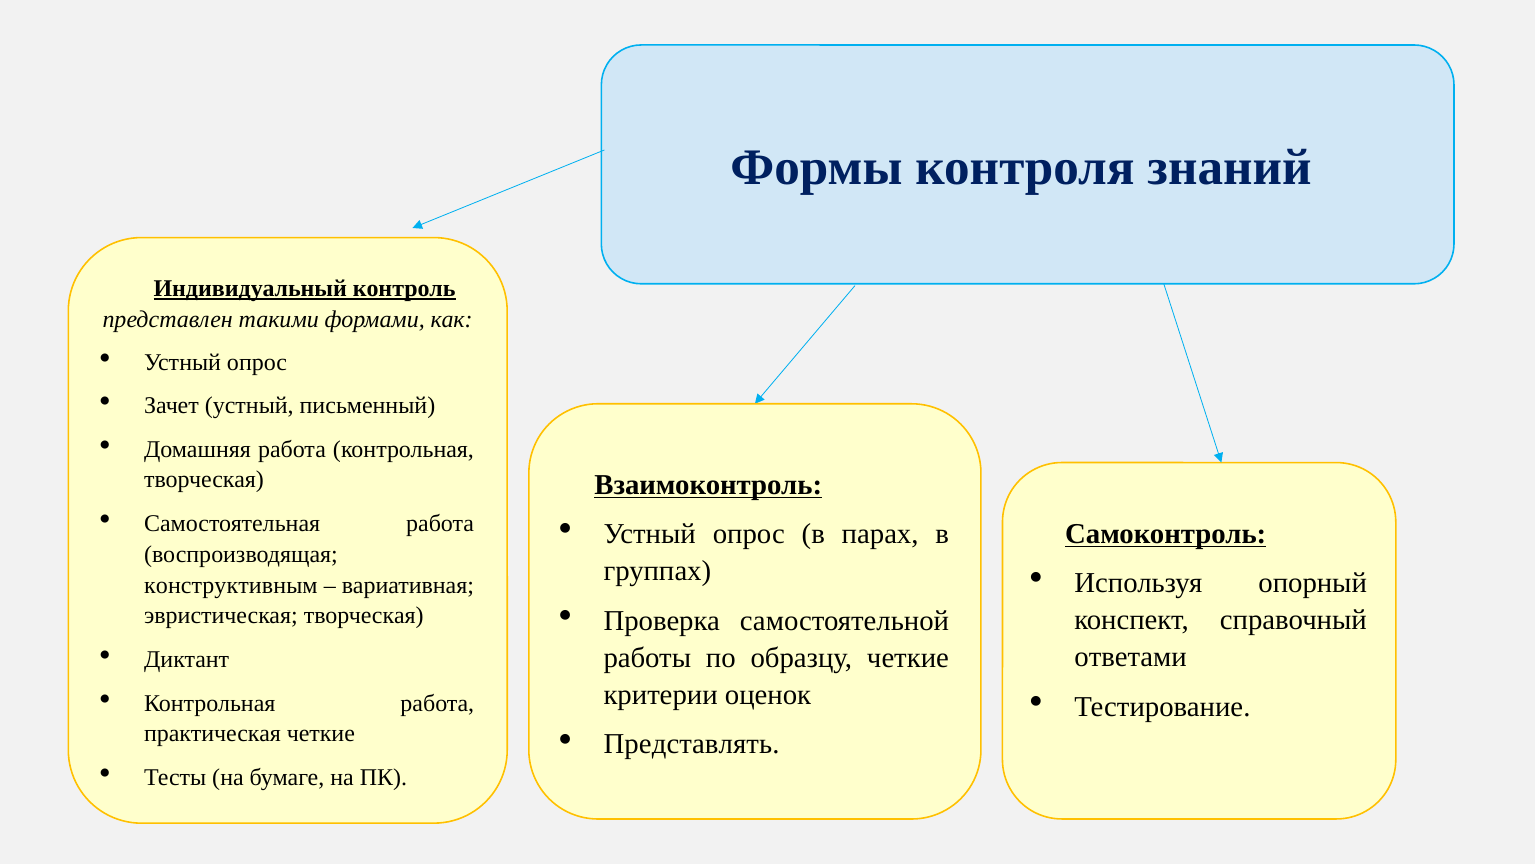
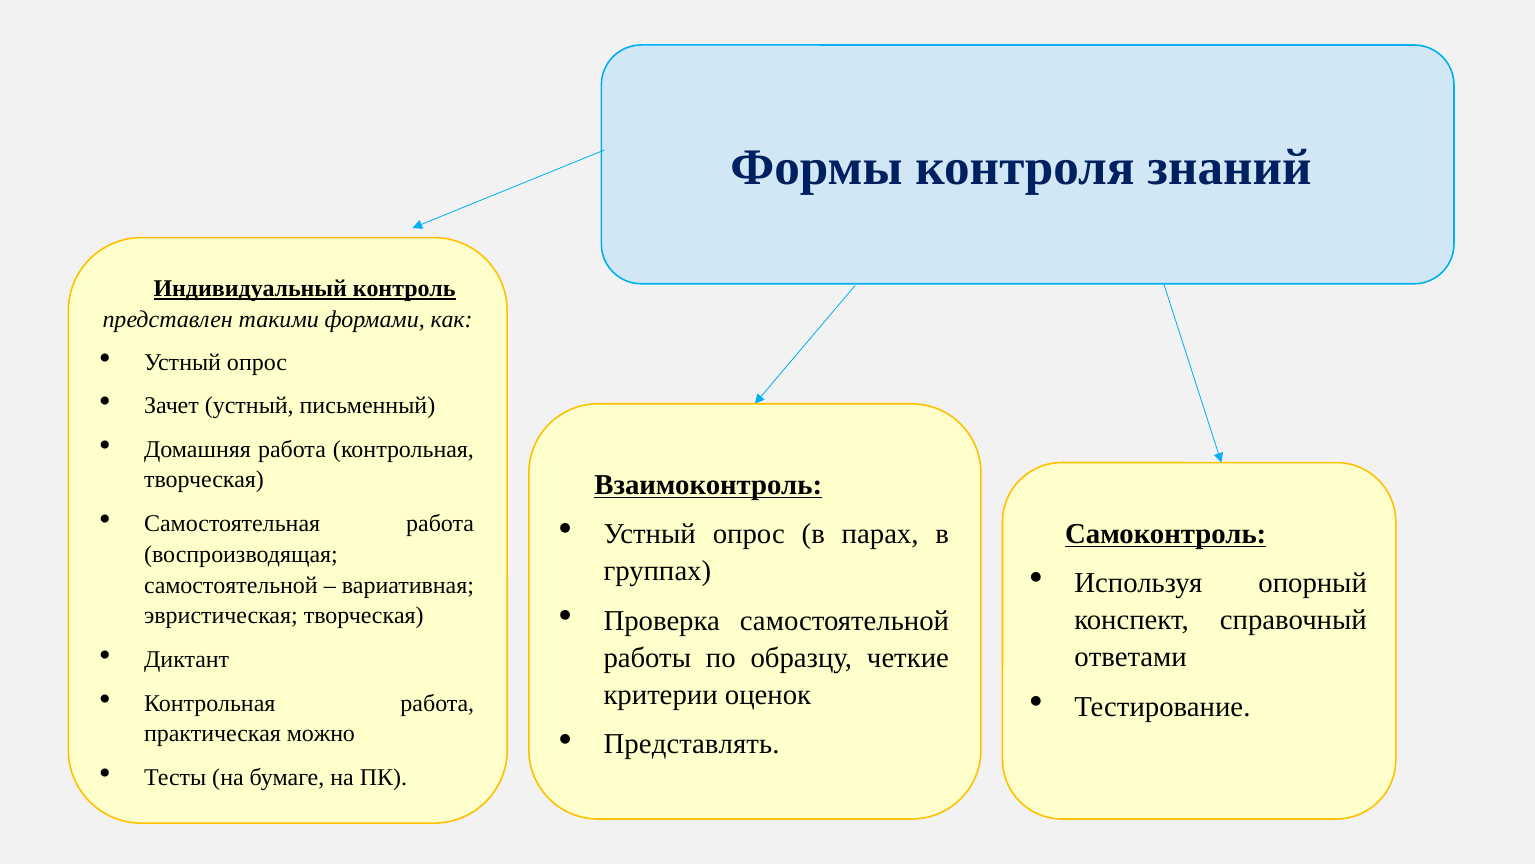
конструктивным at (231, 585): конструктивным -> самостоятельной
практическая четкие: четкие -> можно
